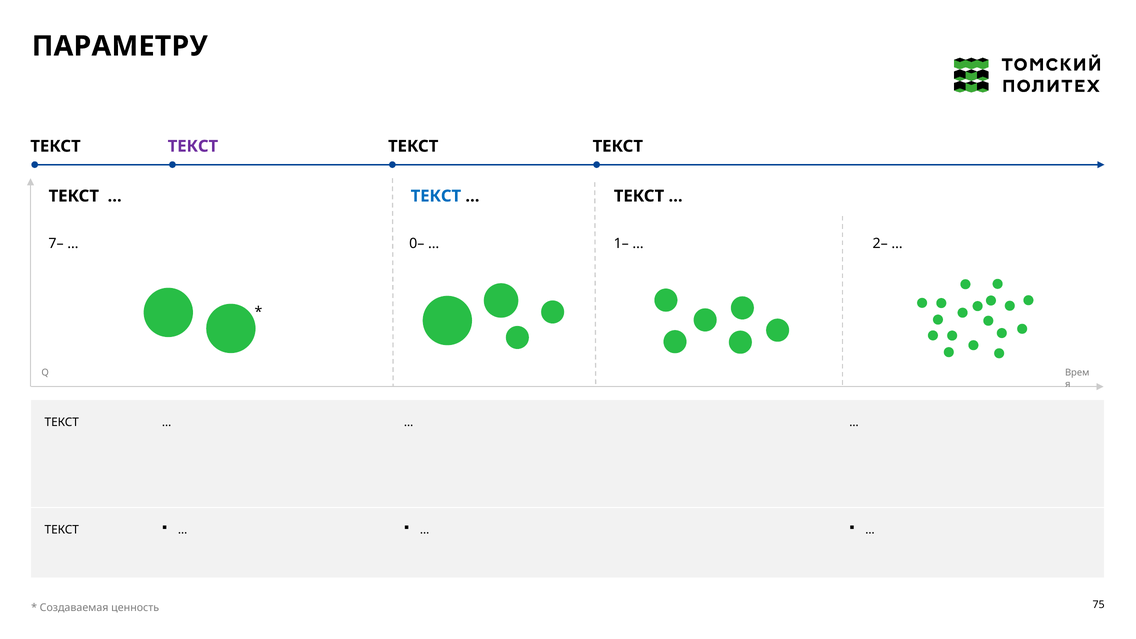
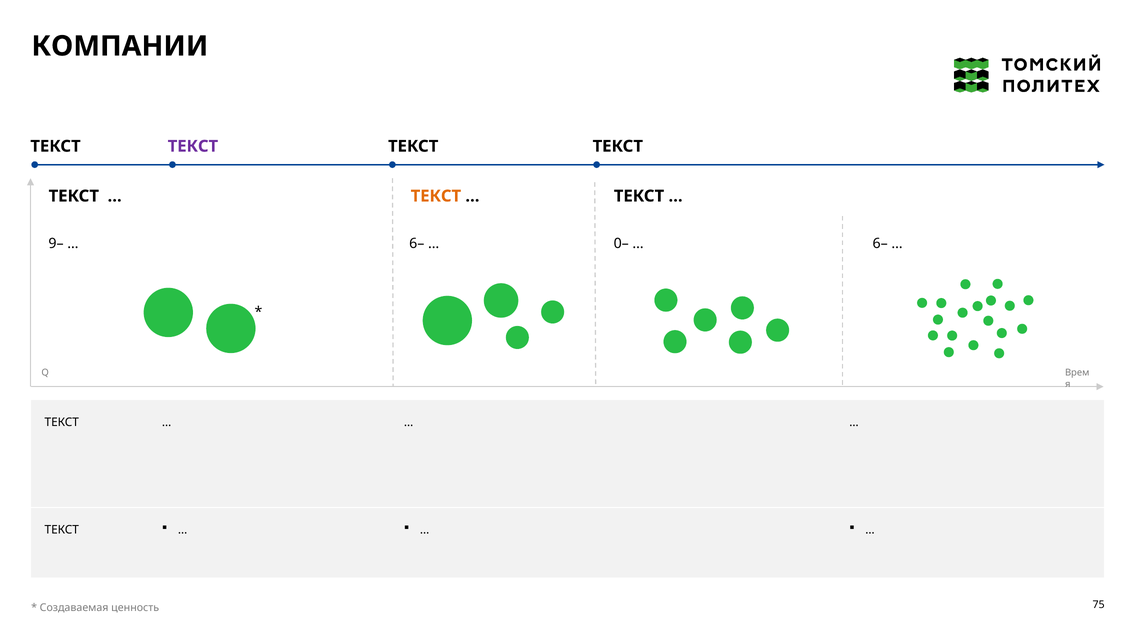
ПАРАМЕТРУ: ПАРАМЕТРУ -> КОМПАНИИ
ТЕКСТ at (436, 196) colour: blue -> orange
7–: 7– -> 9–
0– at (417, 244): 0– -> 6–
1–: 1– -> 0–
2– at (880, 244): 2– -> 6–
